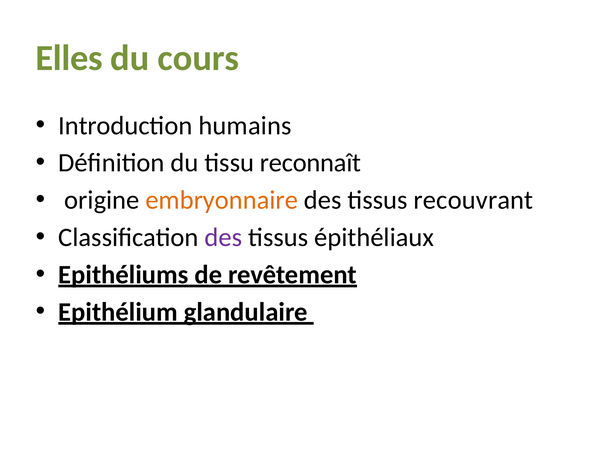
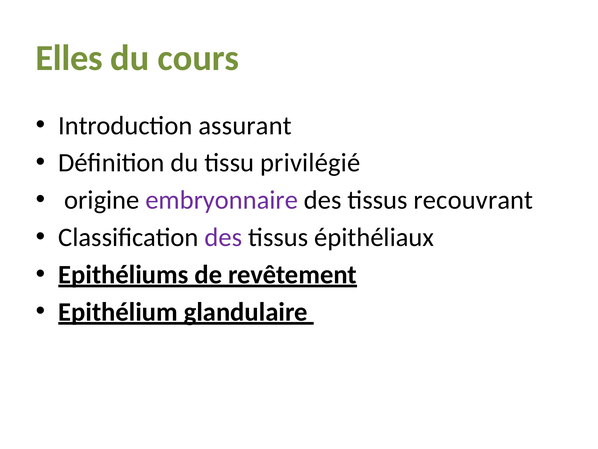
humains: humains -> assurant
reconnaît: reconnaît -> privilégié
embryonnaire colour: orange -> purple
